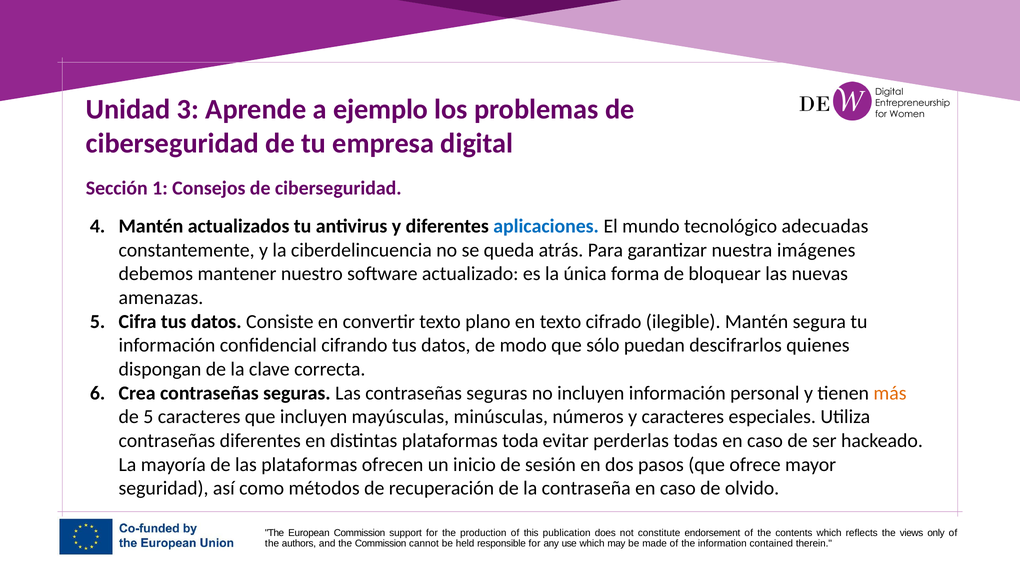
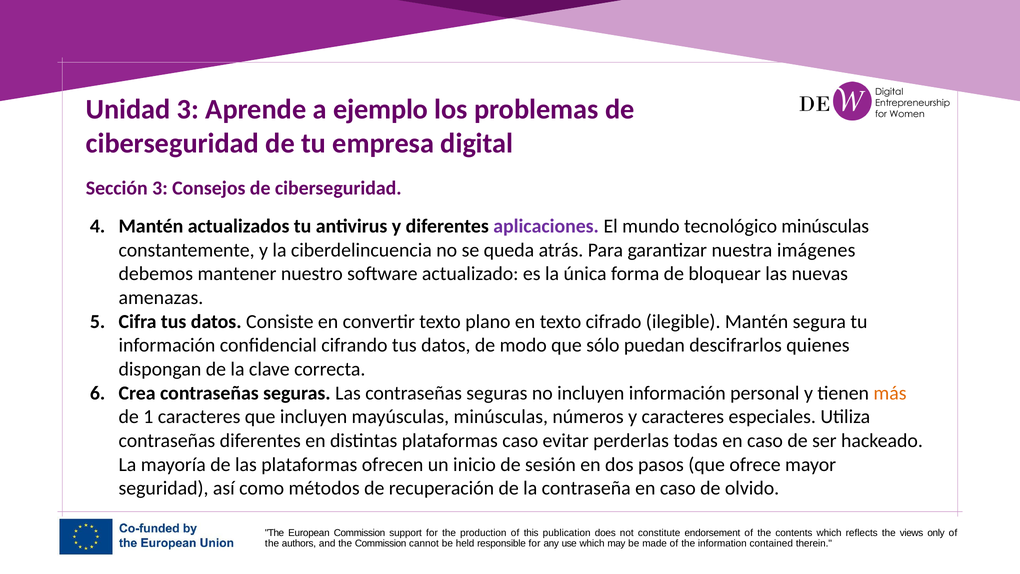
Sección 1: 1 -> 3
aplicaciones colour: blue -> purple
tecnológico adecuadas: adecuadas -> minúsculas
de 5: 5 -> 1
plataformas toda: toda -> caso
